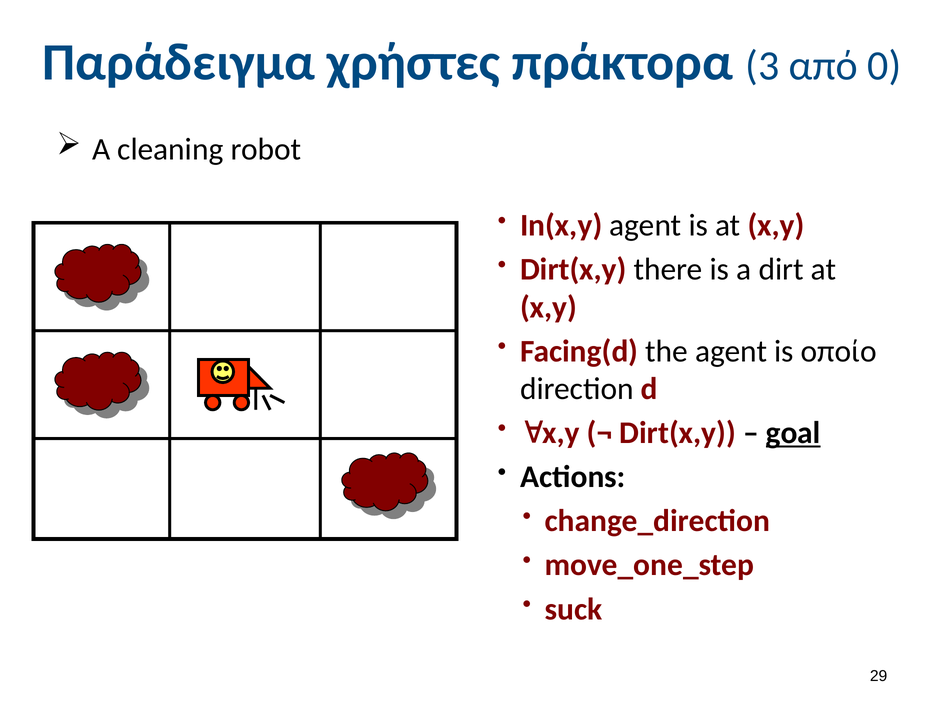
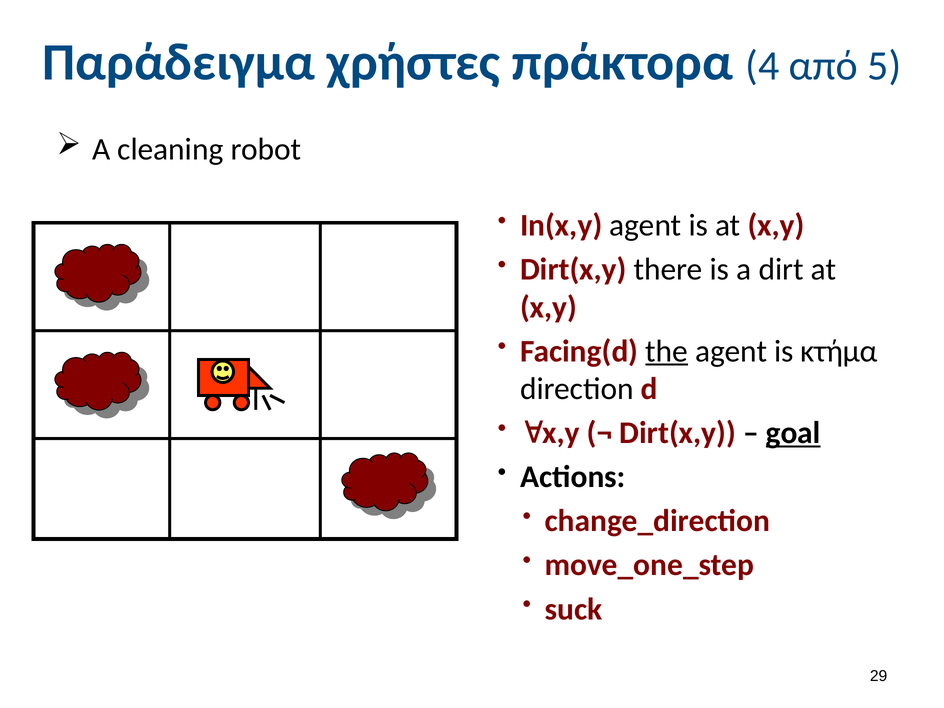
3: 3 -> 4
0: 0 -> 5
the underline: none -> present
οποίο: οποίο -> κτήμα
